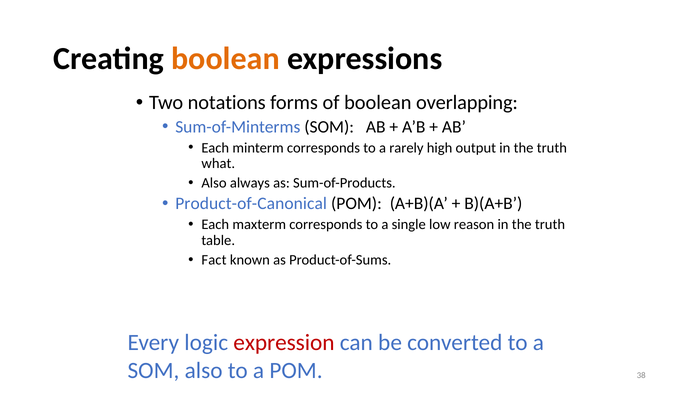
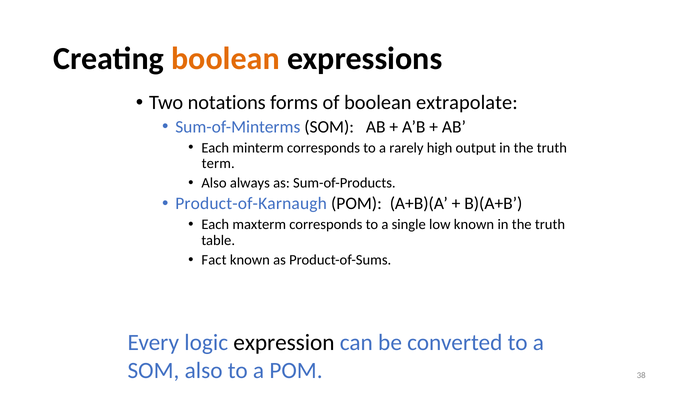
overlapping: overlapping -> extrapolate
what: what -> term
Product-of-Canonical: Product-of-Canonical -> Product-of-Karnaugh
low reason: reason -> known
expression colour: red -> black
